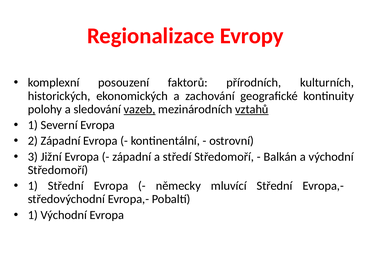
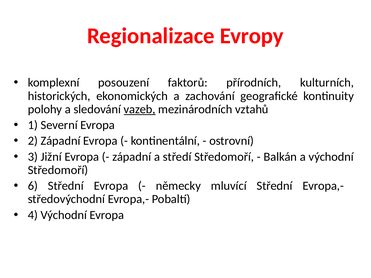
vztahů underline: present -> none
1 at (33, 186): 1 -> 6
1 at (33, 215): 1 -> 4
